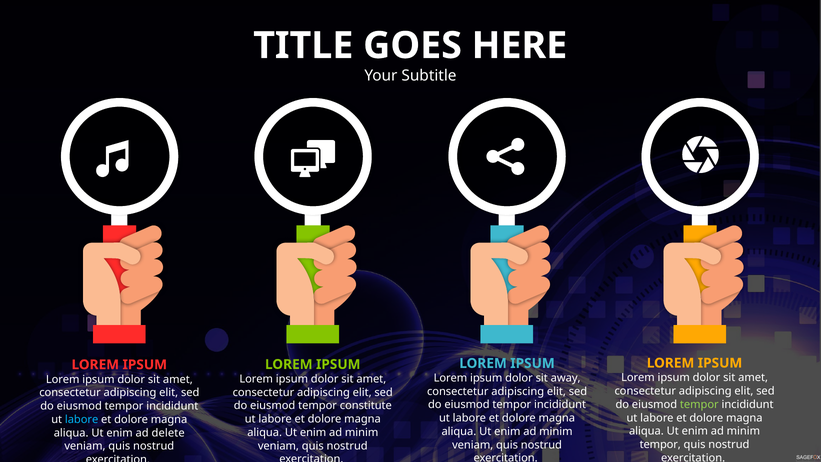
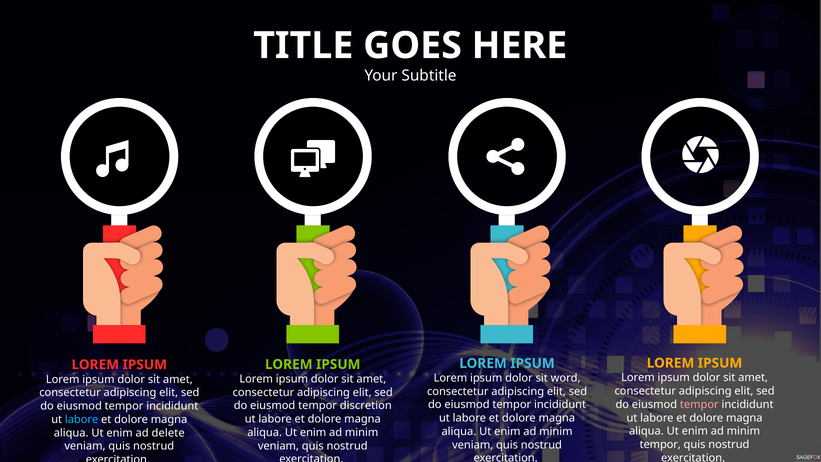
away: away -> word
tempor at (699, 404) colour: light green -> pink
constitute: constitute -> discretion
